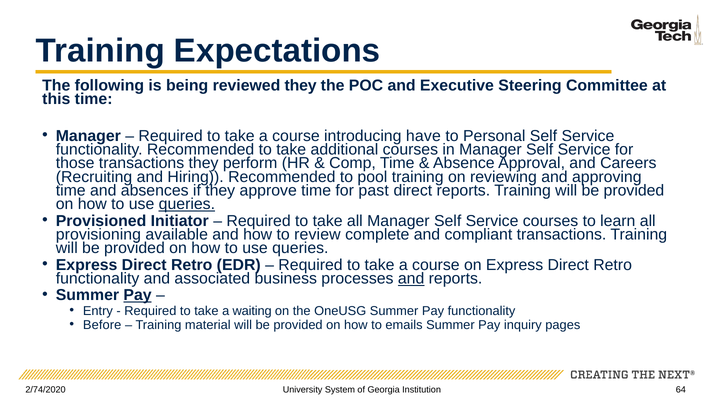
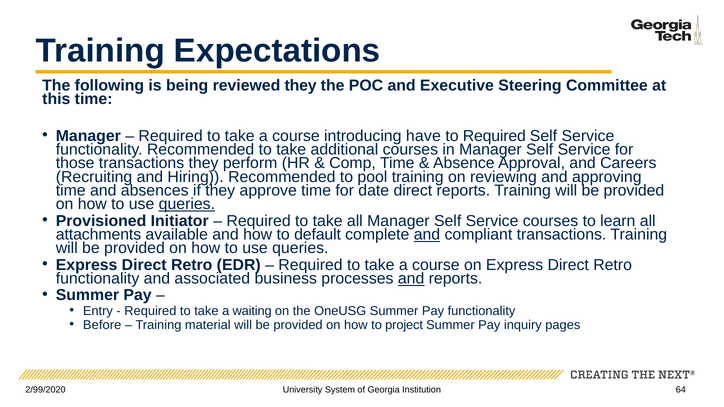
to Personal: Personal -> Required
past: past -> date
provisioning: provisioning -> attachments
review: review -> default
and at (427, 235) underline: none -> present
Pay at (138, 295) underline: present -> none
emails: emails -> project
2/74/2020: 2/74/2020 -> 2/99/2020
